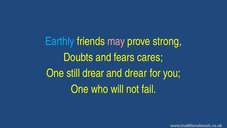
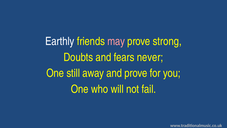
Earthly colour: light blue -> white
cares: cares -> never
still drear: drear -> away
and drear: drear -> prove
